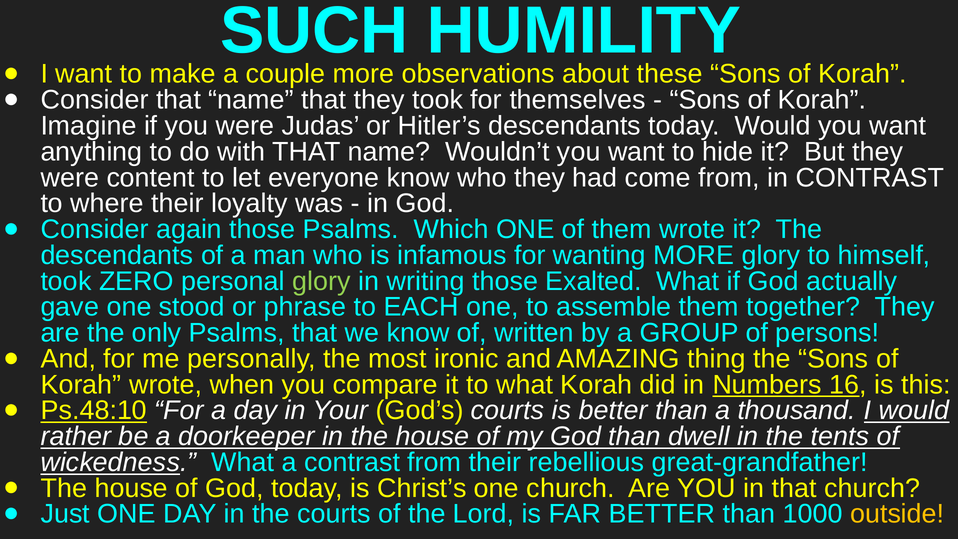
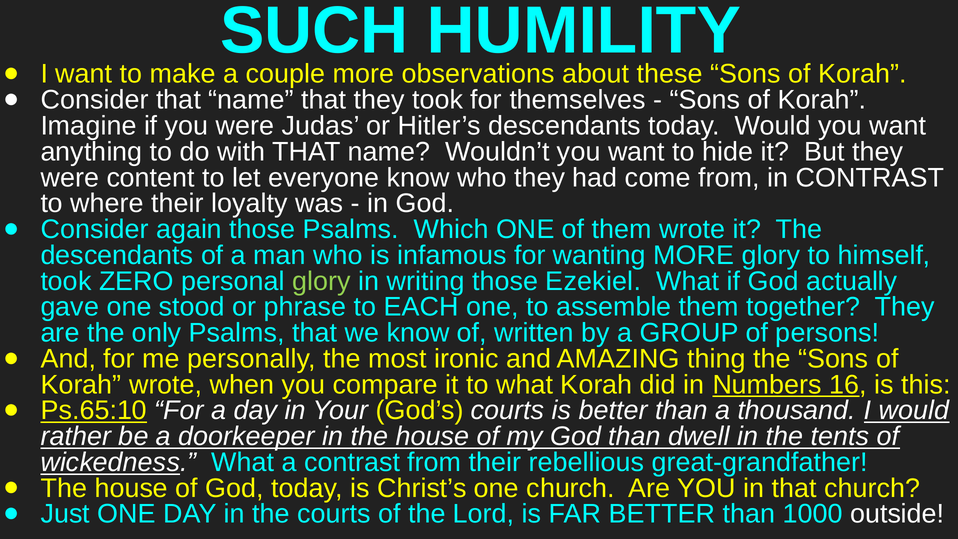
Exalted: Exalted -> Ezekiel
Ps.48:10: Ps.48:10 -> Ps.65:10
outside colour: yellow -> white
